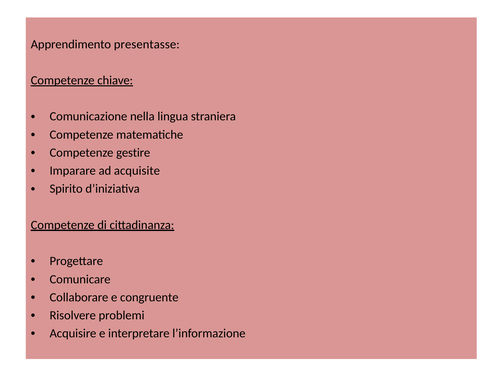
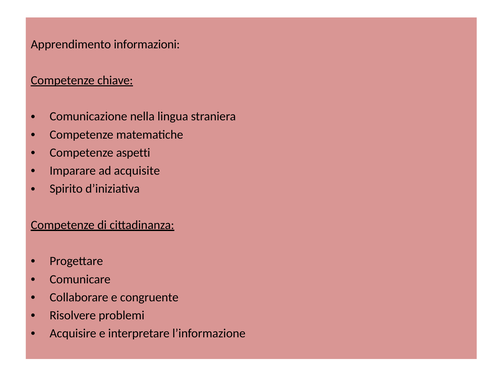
presentasse: presentasse -> informazioni
gestire: gestire -> aspetti
